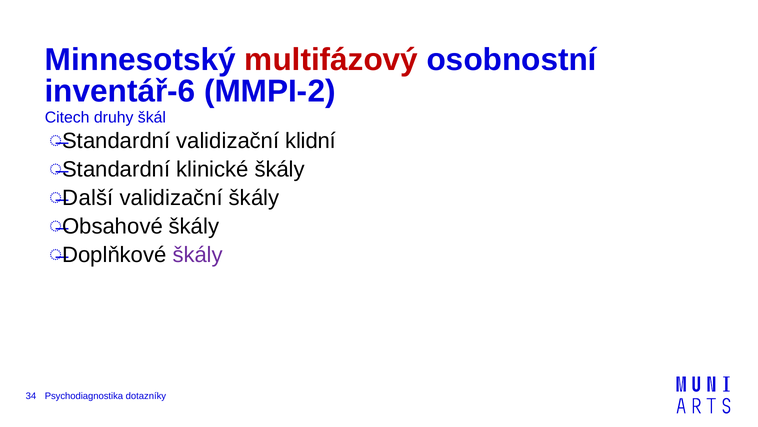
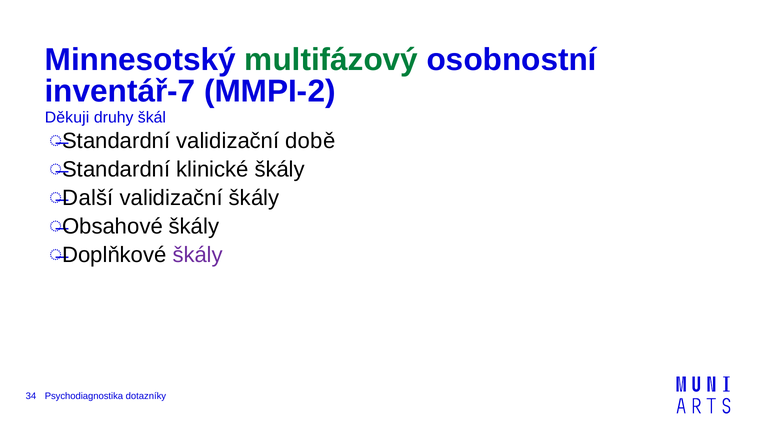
multifázový colour: red -> green
inventář-6: inventář-6 -> inventář-7
Citech: Citech -> Děkuji
klidní: klidní -> době
